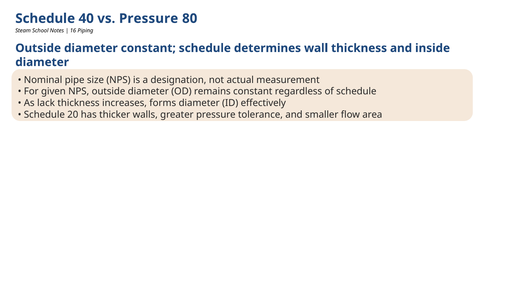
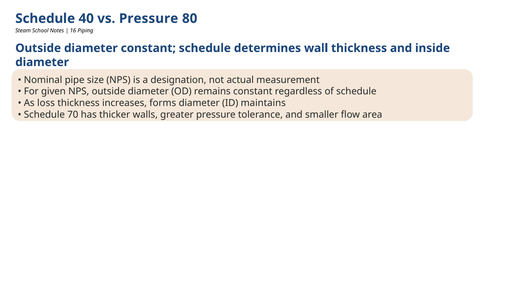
lack: lack -> loss
effectively: effectively -> maintains
20: 20 -> 70
